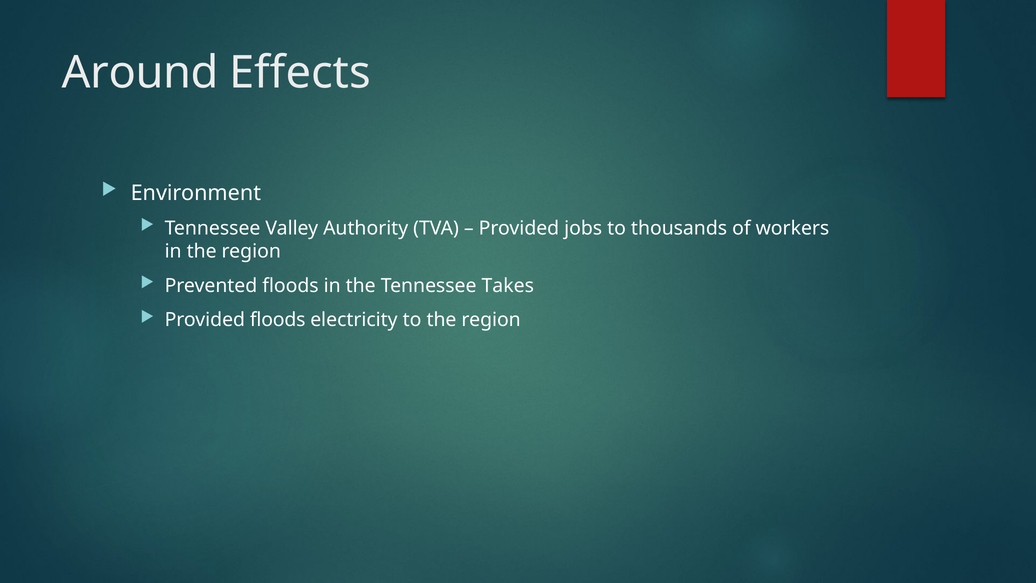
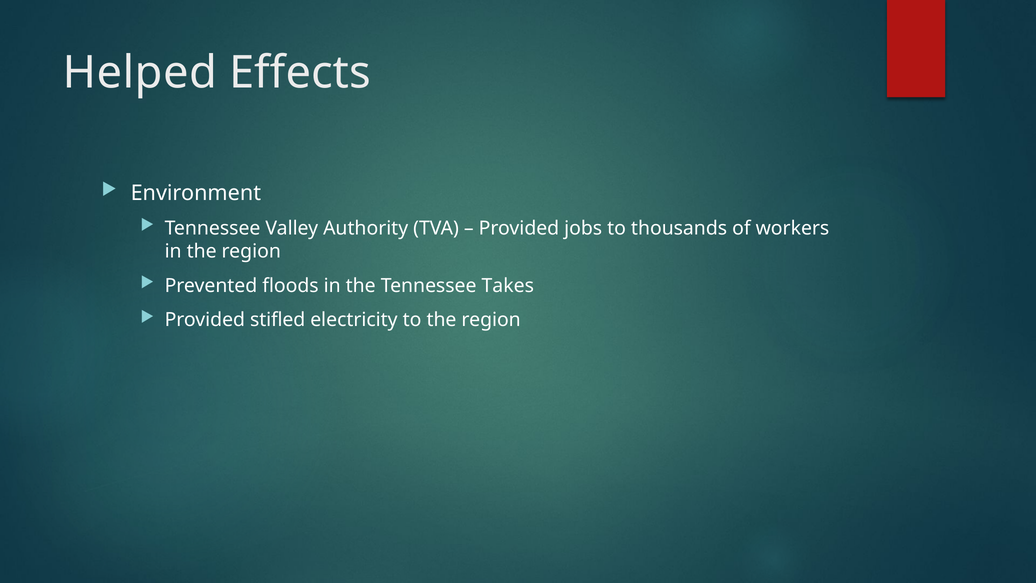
Around: Around -> Helped
Provided floods: floods -> stifled
